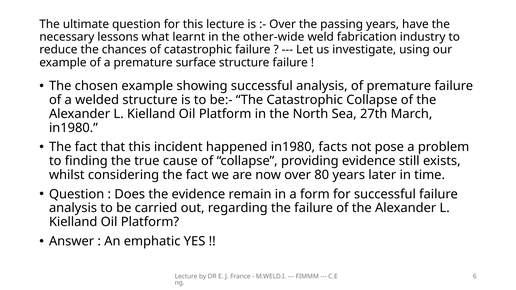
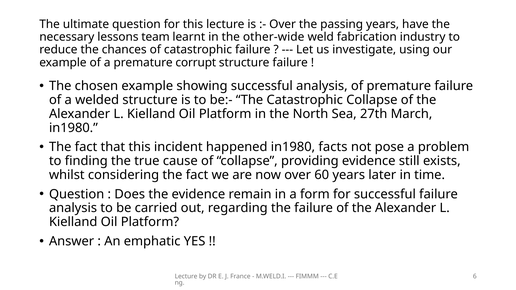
what: what -> team
surface: surface -> corrupt
80: 80 -> 60
